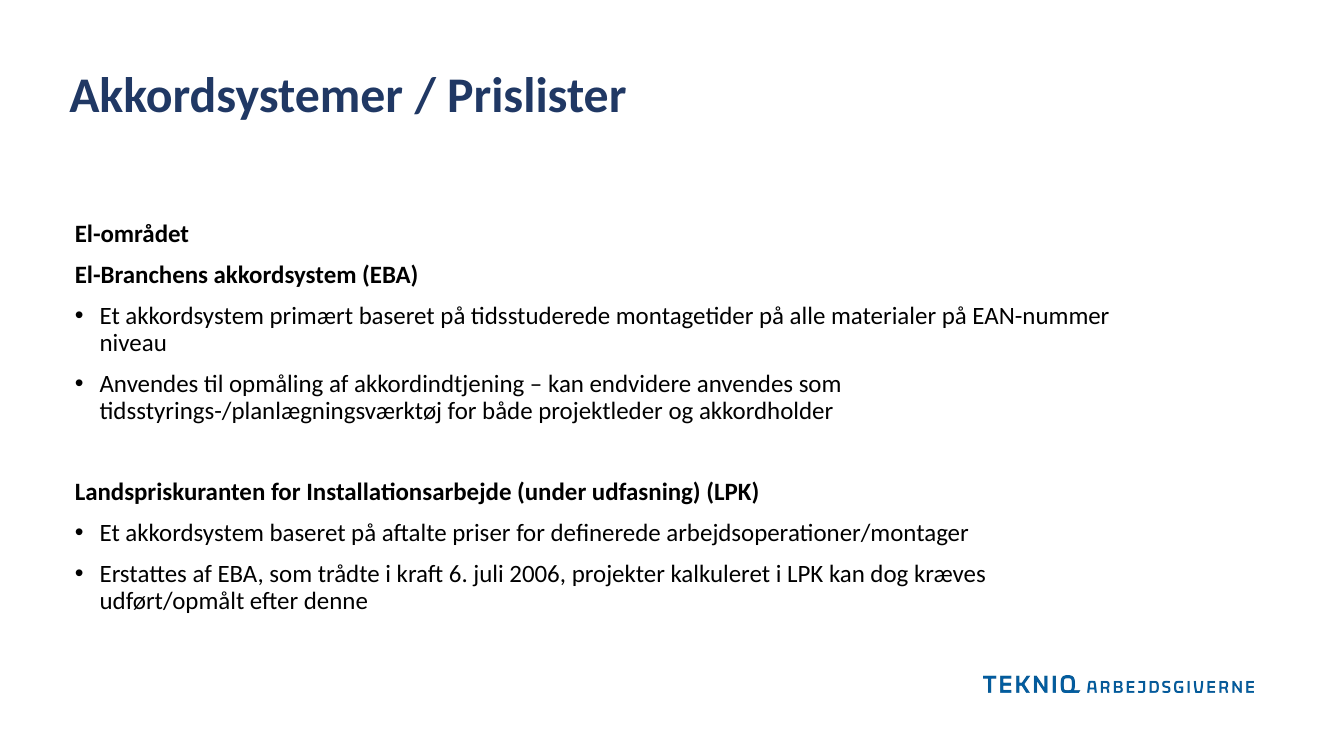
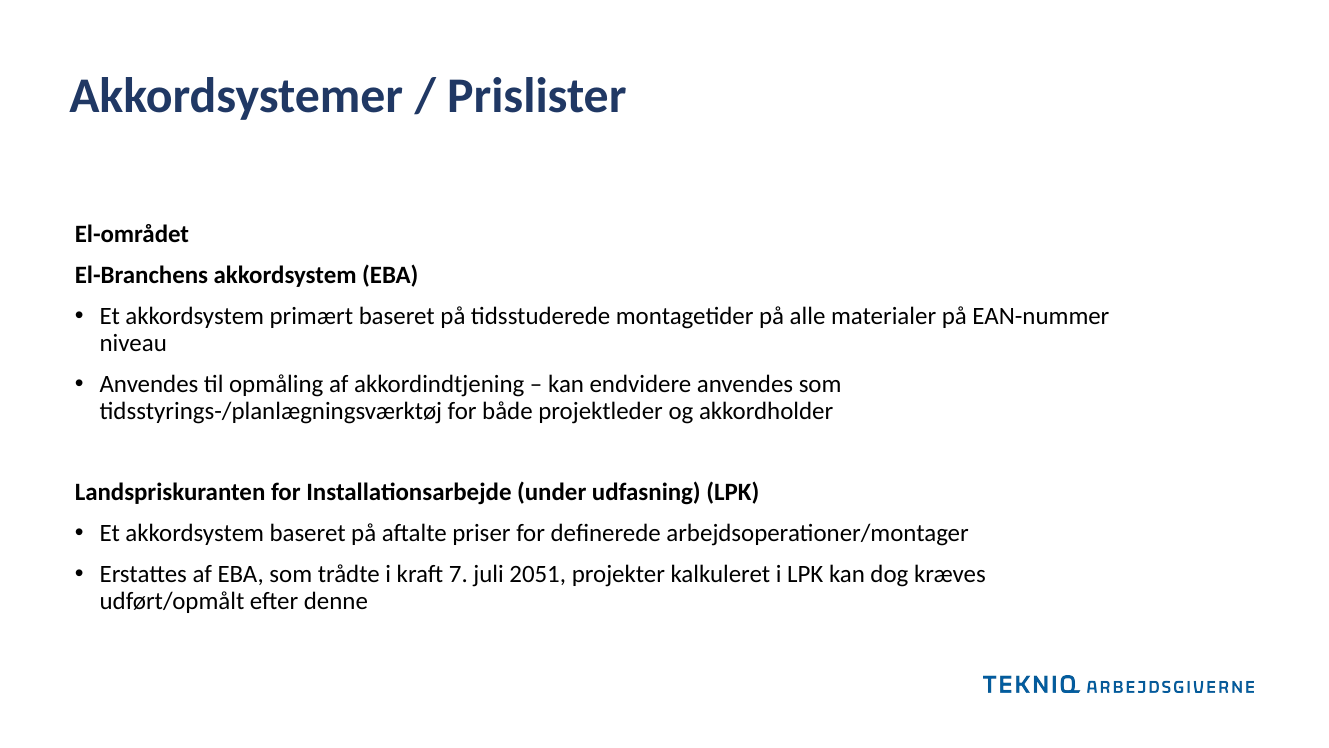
6: 6 -> 7
2006: 2006 -> 2051
